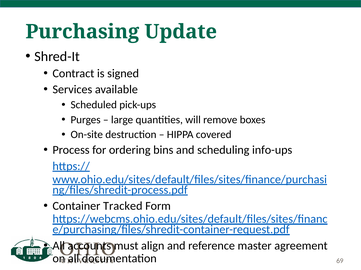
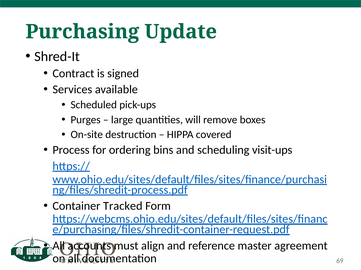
info-ups: info-ups -> visit-ups
